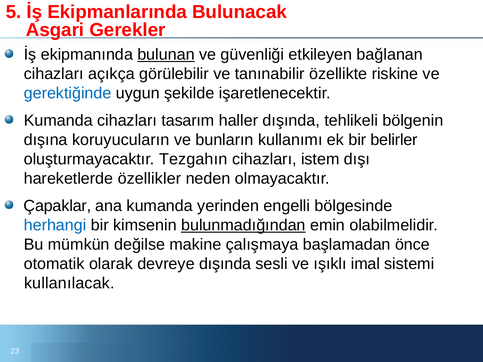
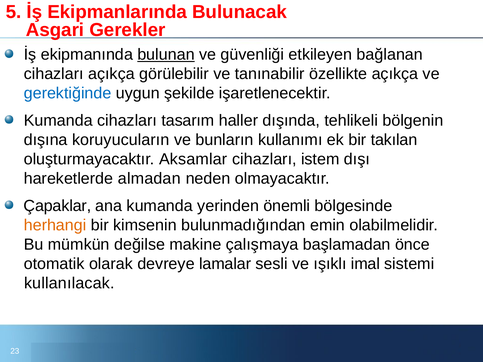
özellikte riskine: riskine -> açıkça
belirler: belirler -> takılan
Tezgahın: Tezgahın -> Aksamlar
özellikler: özellikler -> almadan
engelli: engelli -> önemli
herhangi colour: blue -> orange
bulunmadığından underline: present -> none
devreye dışında: dışında -> lamalar
